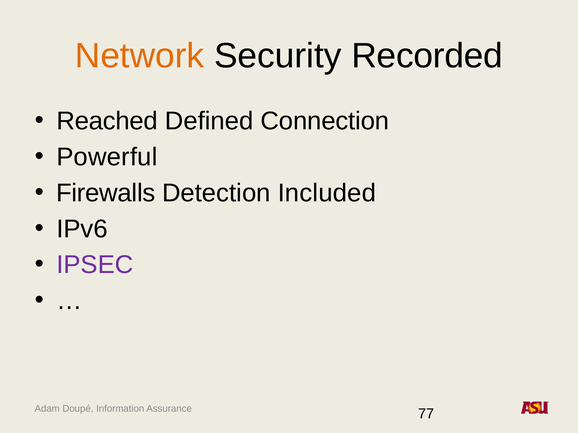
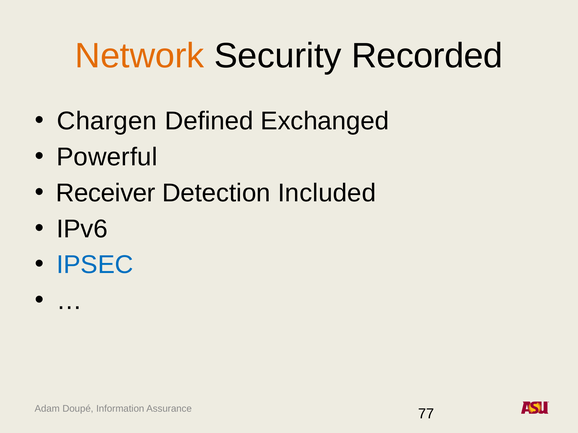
Reached: Reached -> Chargen
Connection: Connection -> Exchanged
Firewalls: Firewalls -> Receiver
IPSEC colour: purple -> blue
